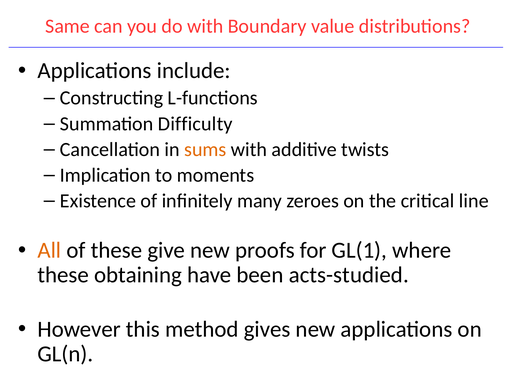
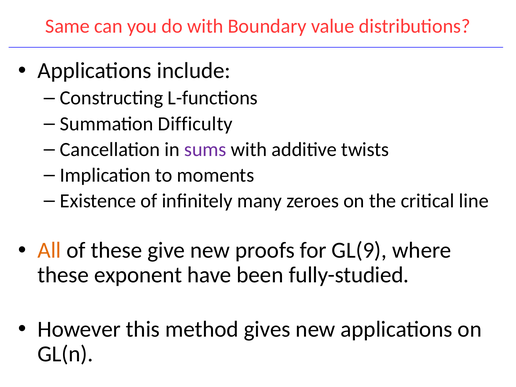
sums colour: orange -> purple
GL(1: GL(1 -> GL(9
obtaining: obtaining -> exponent
acts-studied: acts-studied -> fully-studied
